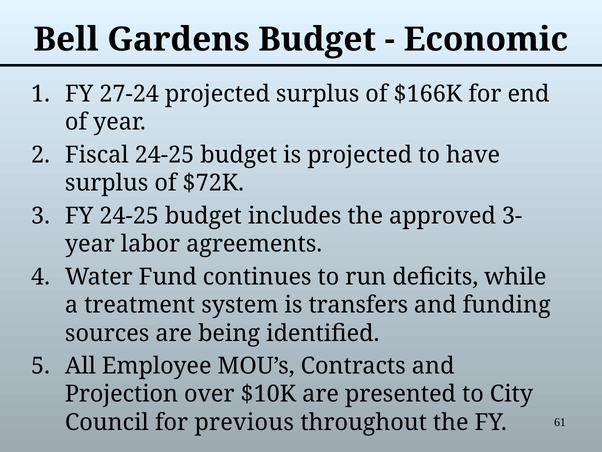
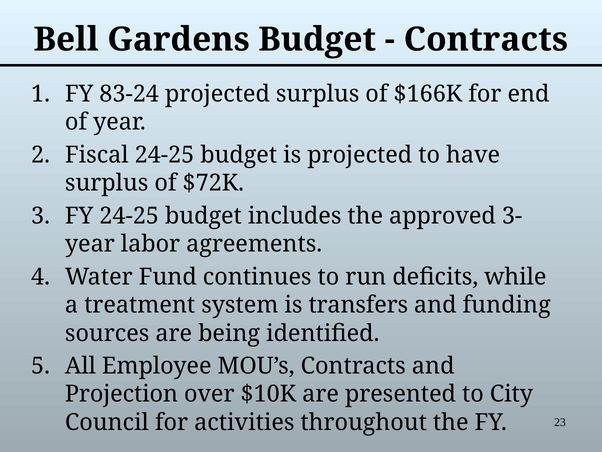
Economic at (486, 39): Economic -> Contracts
27-24: 27-24 -> 83-24
previous: previous -> activities
61: 61 -> 23
